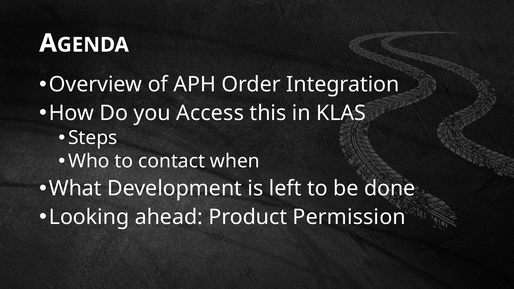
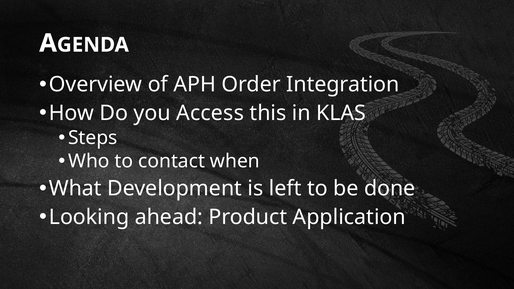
Permission: Permission -> Application
